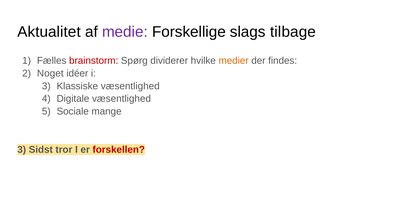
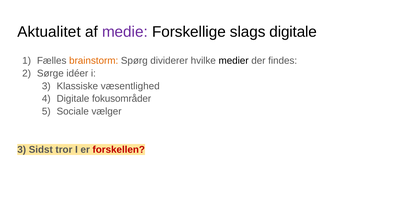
slags tilbage: tilbage -> digitale
brainstorm colour: red -> orange
medier colour: orange -> black
Noget: Noget -> Sørge
Digitale væsentlighed: væsentlighed -> fokusområder
mange: mange -> vælger
